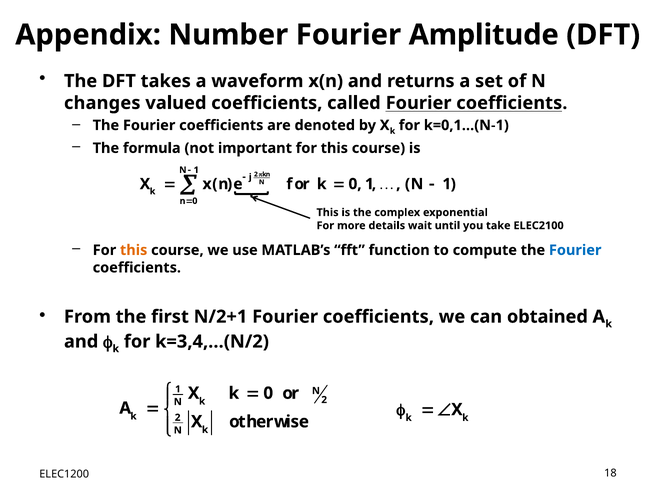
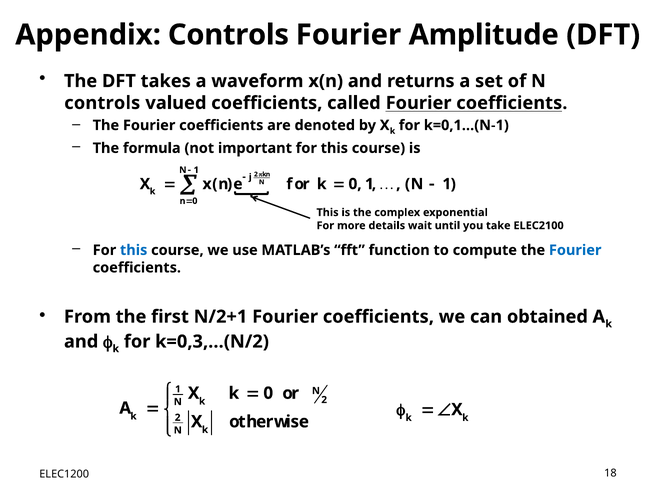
Appendix Number: Number -> Controls
changes at (102, 103): changes -> controls
this at (134, 250) colour: orange -> blue
k=3,4,…(N/2: k=3,4,…(N/2 -> k=0,3,…(N/2
